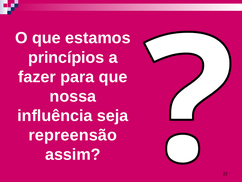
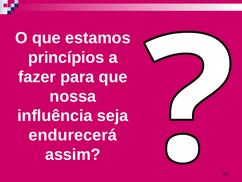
repreensão: repreensão -> endurecerá
